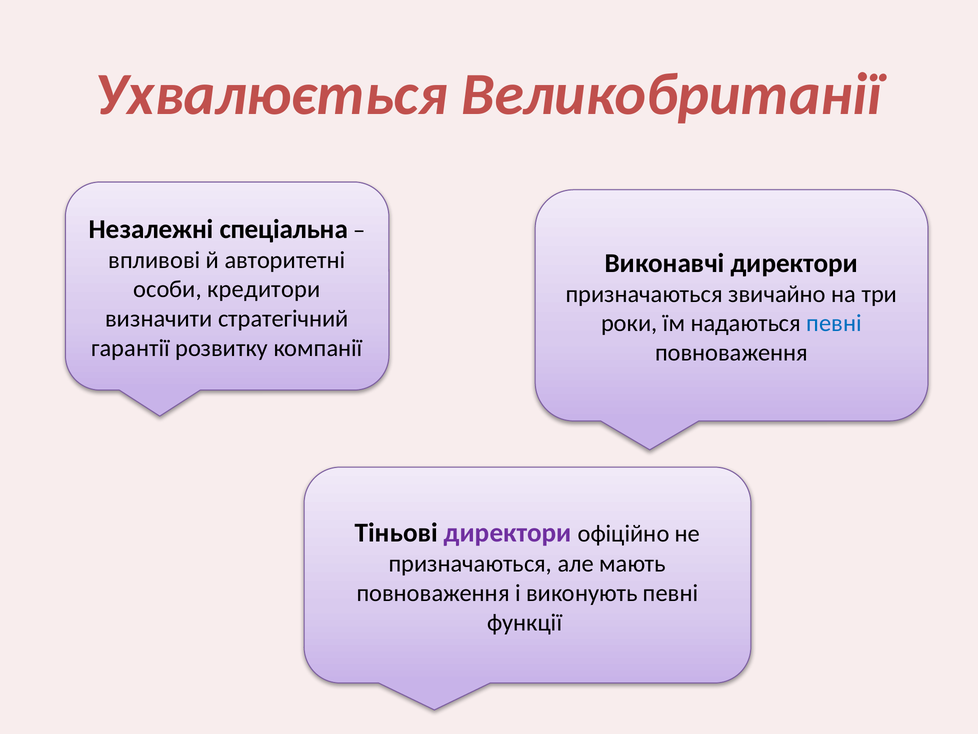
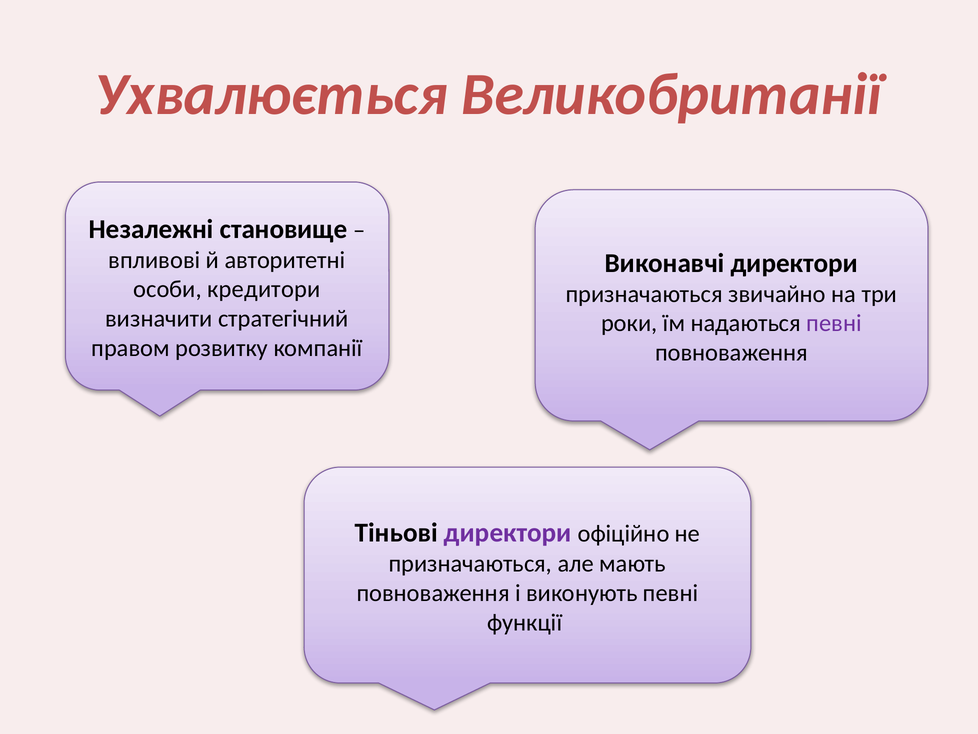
спеціальна: спеціальна -> становище
певні at (834, 323) colour: blue -> purple
гарантії: гарантії -> правом
